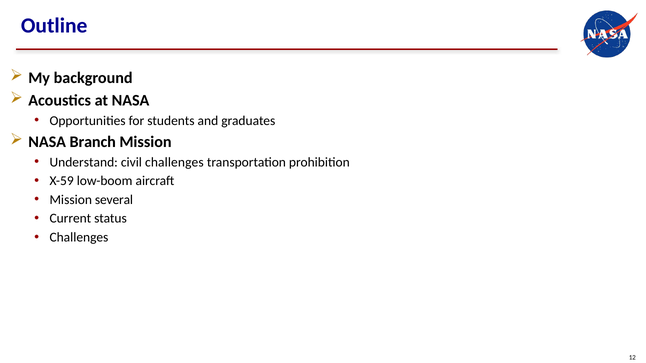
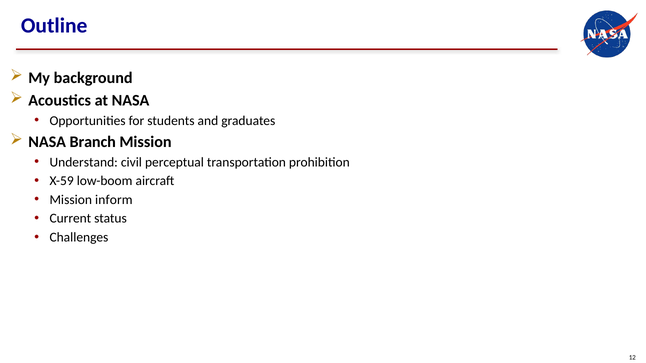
civil challenges: challenges -> perceptual
several: several -> inform
